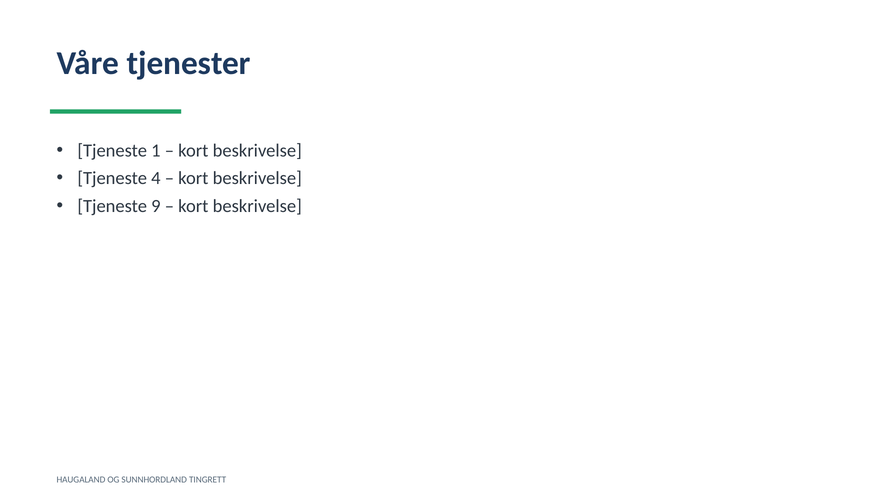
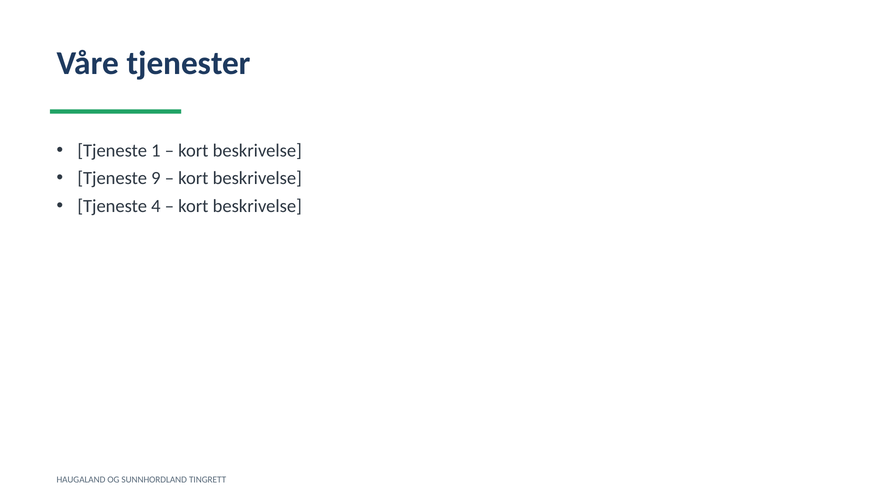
4: 4 -> 9
9: 9 -> 4
